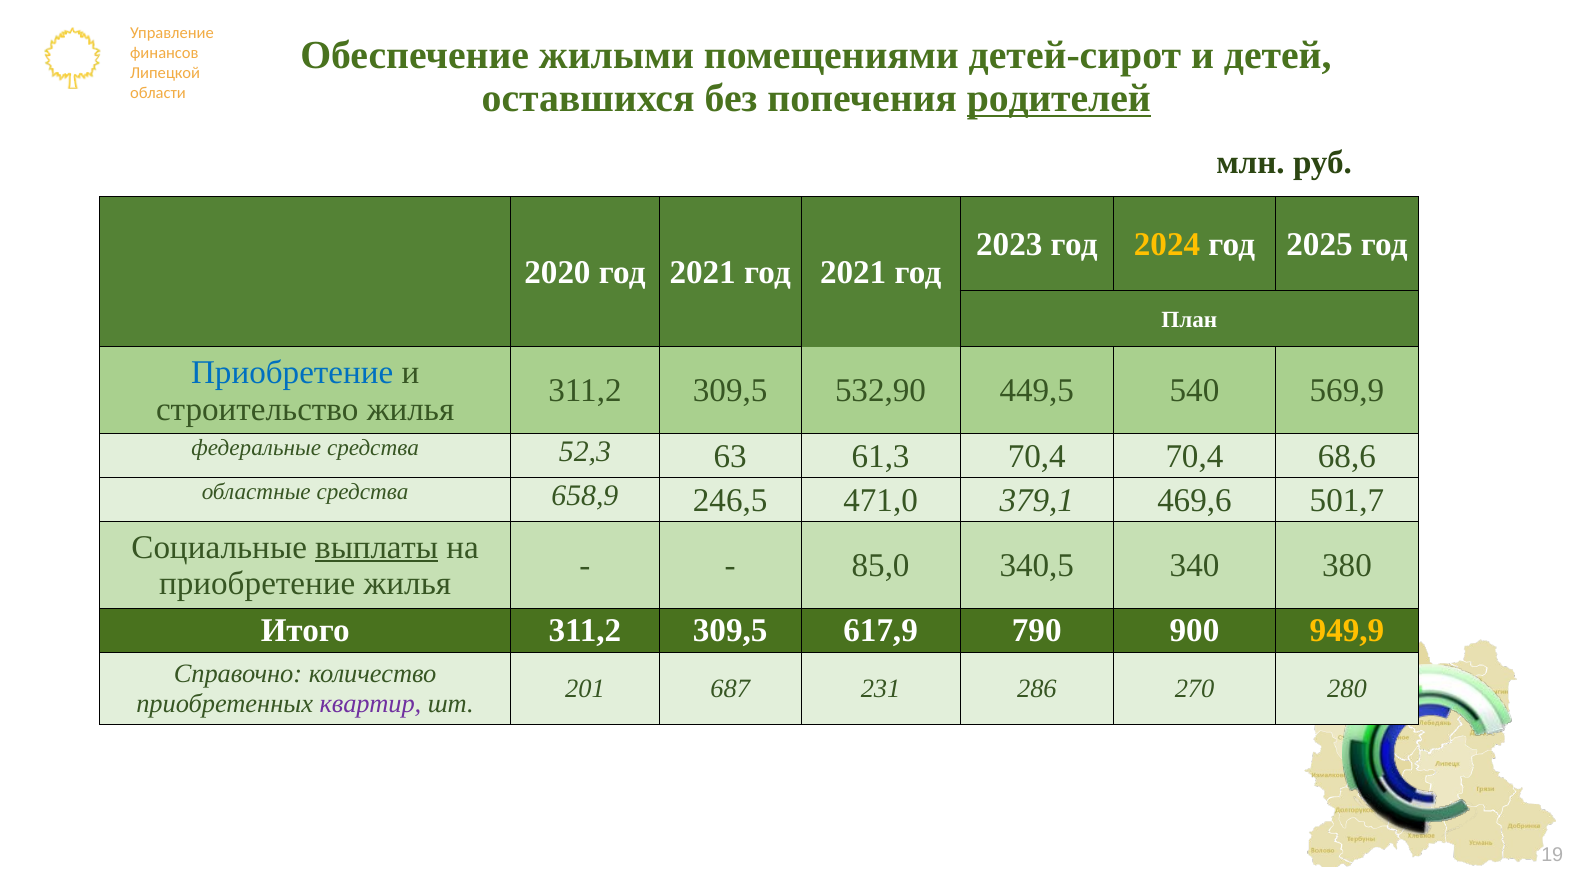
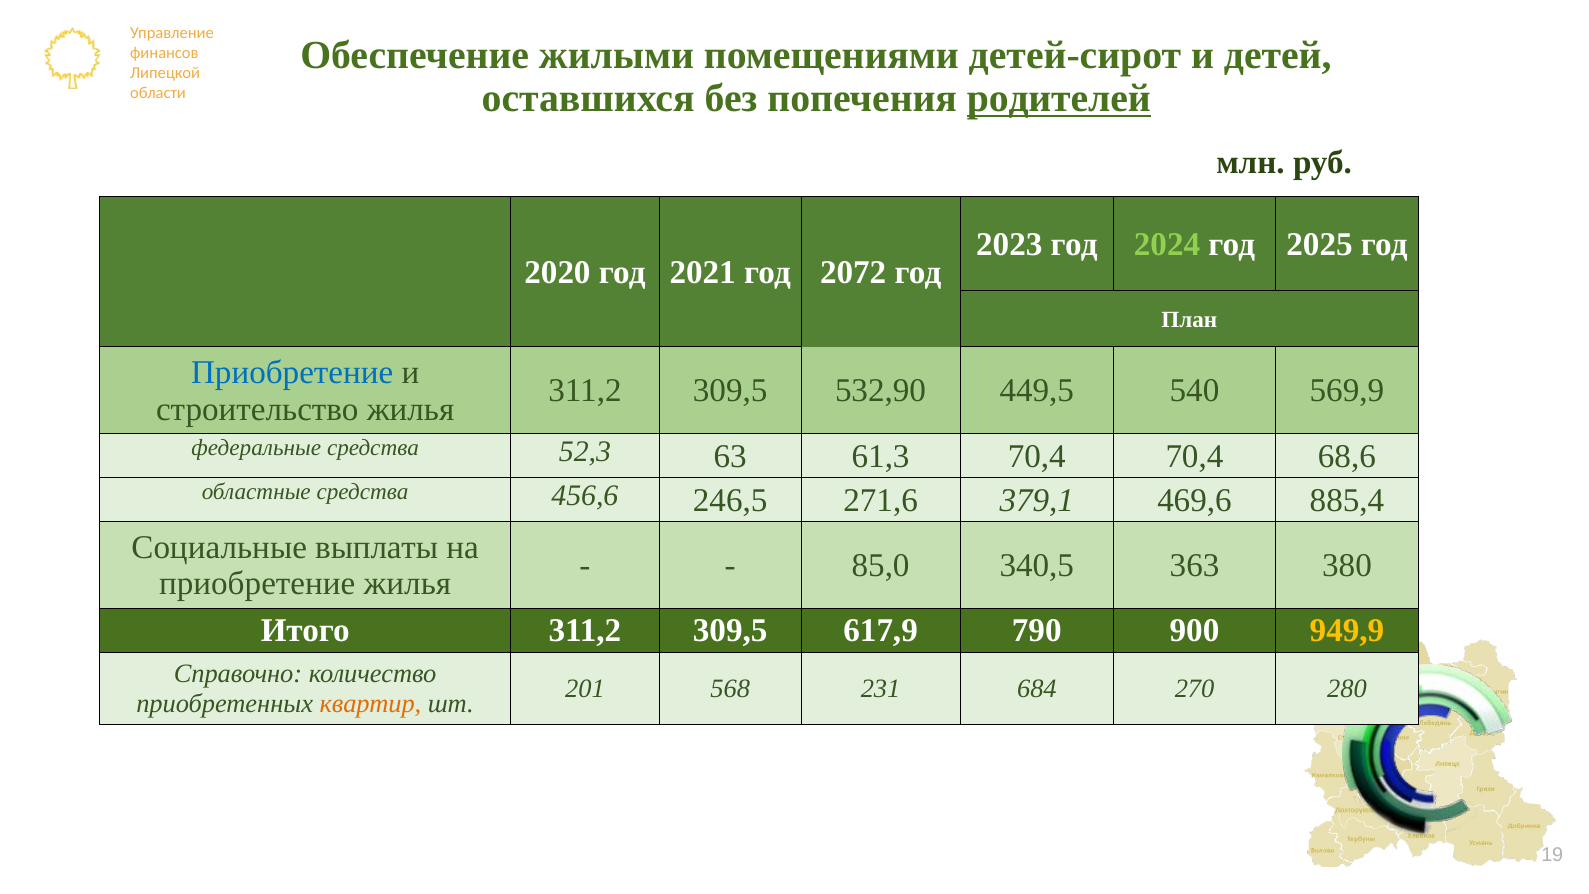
2024 colour: yellow -> light green
2021 год 2021: 2021 -> 2072
658,9: 658,9 -> 456,6
471,0: 471,0 -> 271,6
501,7: 501,7 -> 885,4
выплаты underline: present -> none
340: 340 -> 363
687: 687 -> 568
286: 286 -> 684
квартир colour: purple -> orange
